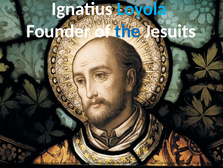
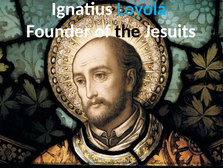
the colour: blue -> black
